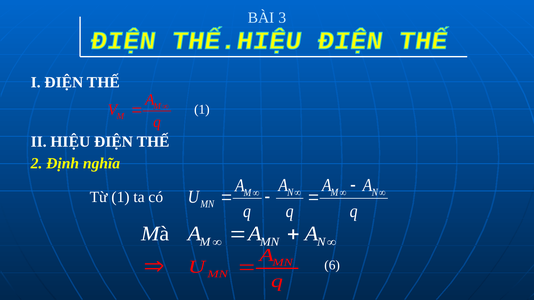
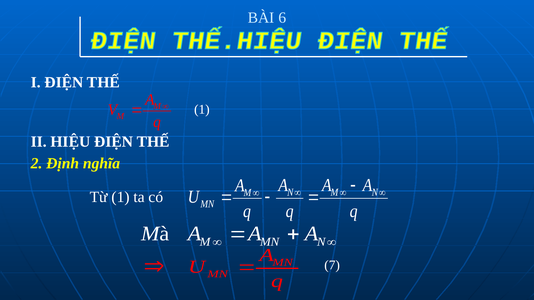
3: 3 -> 6
6: 6 -> 7
